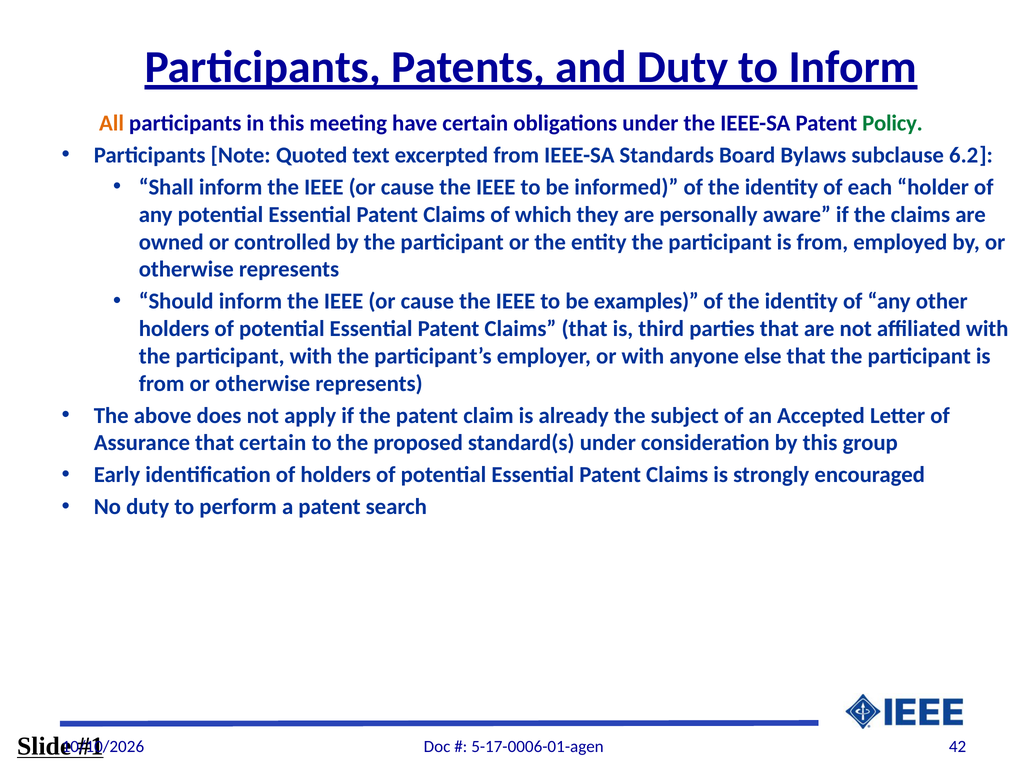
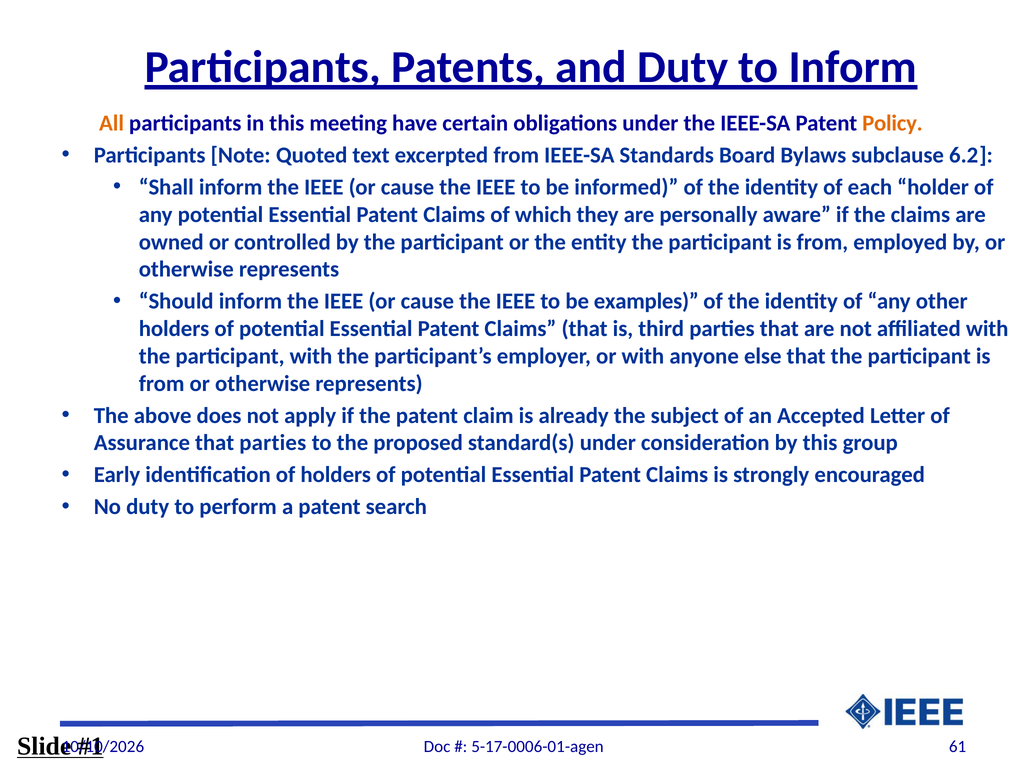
Policy colour: green -> orange
that certain: certain -> parties
42: 42 -> 61
